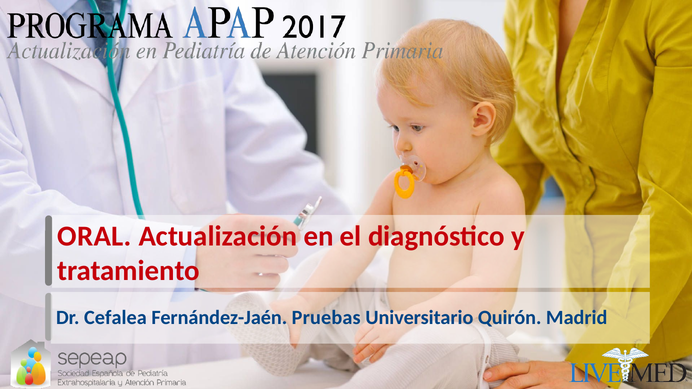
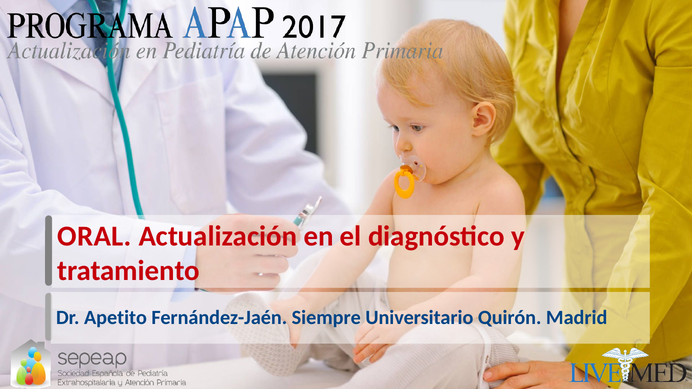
Cefalea: Cefalea -> Apetito
Pruebas: Pruebas -> Siempre
